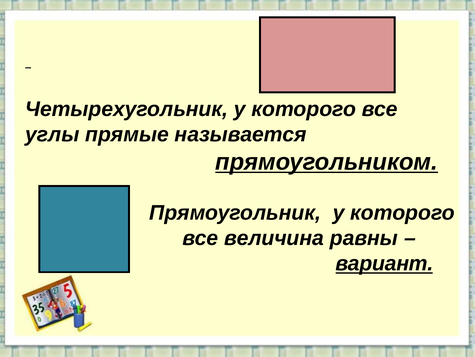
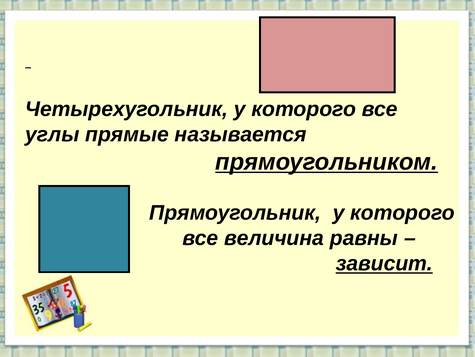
вариант: вариант -> зависит
